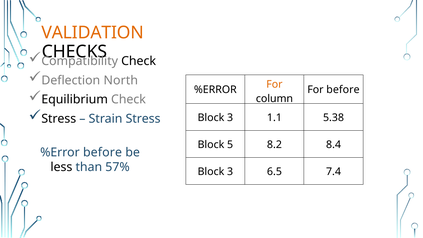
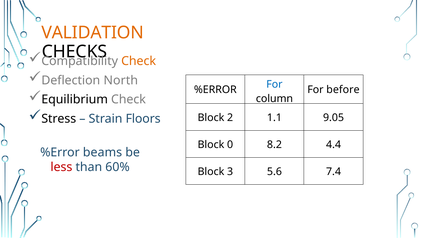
Check at (139, 61) colour: black -> orange
For at (274, 84) colour: orange -> blue
Strain Stress: Stress -> Floors
3 at (230, 118): 3 -> 2
5.38: 5.38 -> 9.05
5: 5 -> 0
8.4: 8.4 -> 4.4
%Error before: before -> beams
less colour: black -> red
57%: 57% -> 60%
6.5: 6.5 -> 5.6
